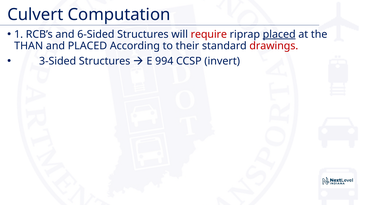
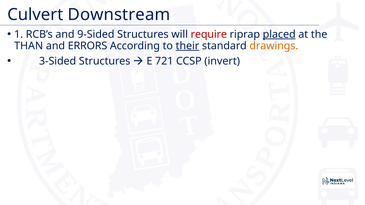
Computation: Computation -> Downstream
6-Sided: 6-Sided -> 9-Sided
and PLACED: PLACED -> ERRORS
their underline: none -> present
drawings colour: red -> orange
994: 994 -> 721
